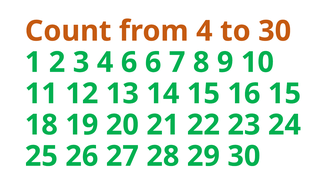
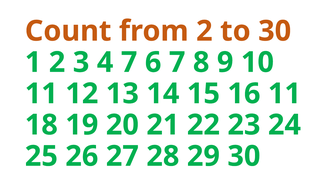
from 4: 4 -> 2
4 6: 6 -> 7
16 15: 15 -> 11
